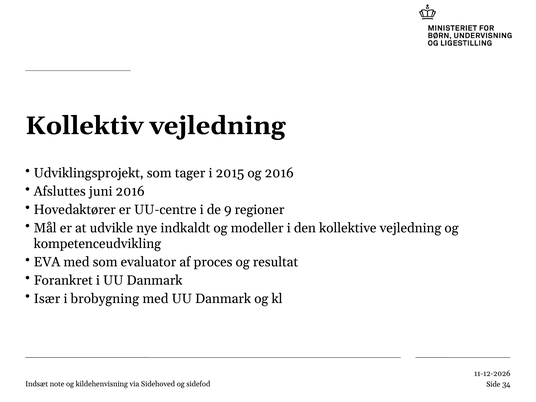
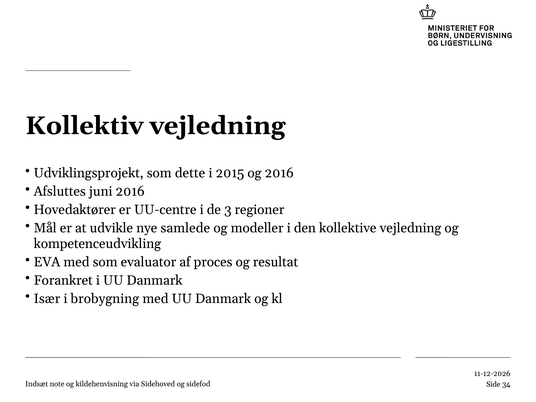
tager: tager -> dette
9: 9 -> 3
indkaldt: indkaldt -> samlede
